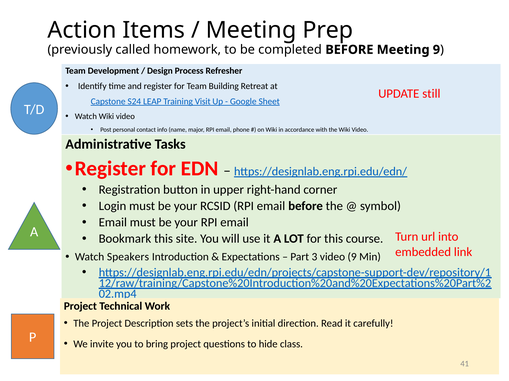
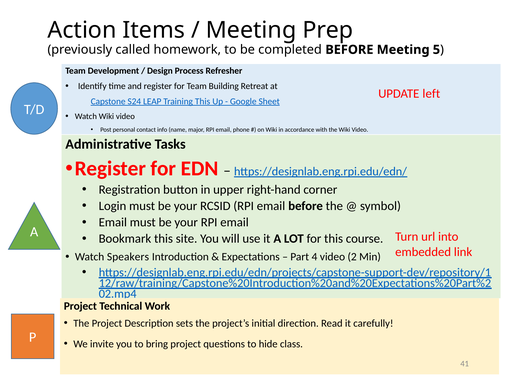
Meeting 9: 9 -> 5
still: still -> left
Training Visit: Visit -> This
3: 3 -> 4
video 9: 9 -> 2
